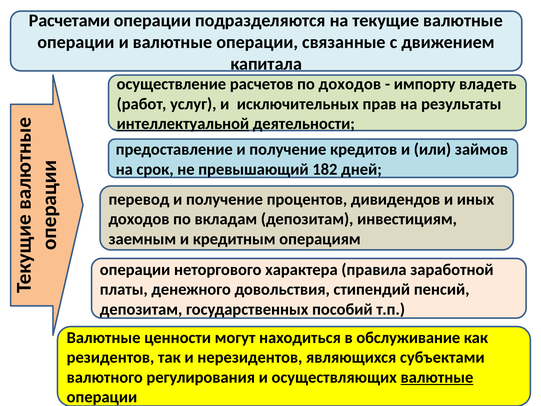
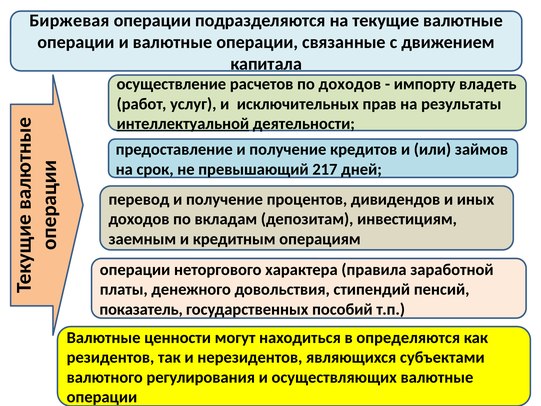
Расчетами: Расчетами -> Биржевая
182: 182 -> 217
депозитам at (141, 309): депозитам -> показатель
обслуживание: обслуживание -> определяются
валютные at (437, 377) underline: present -> none
